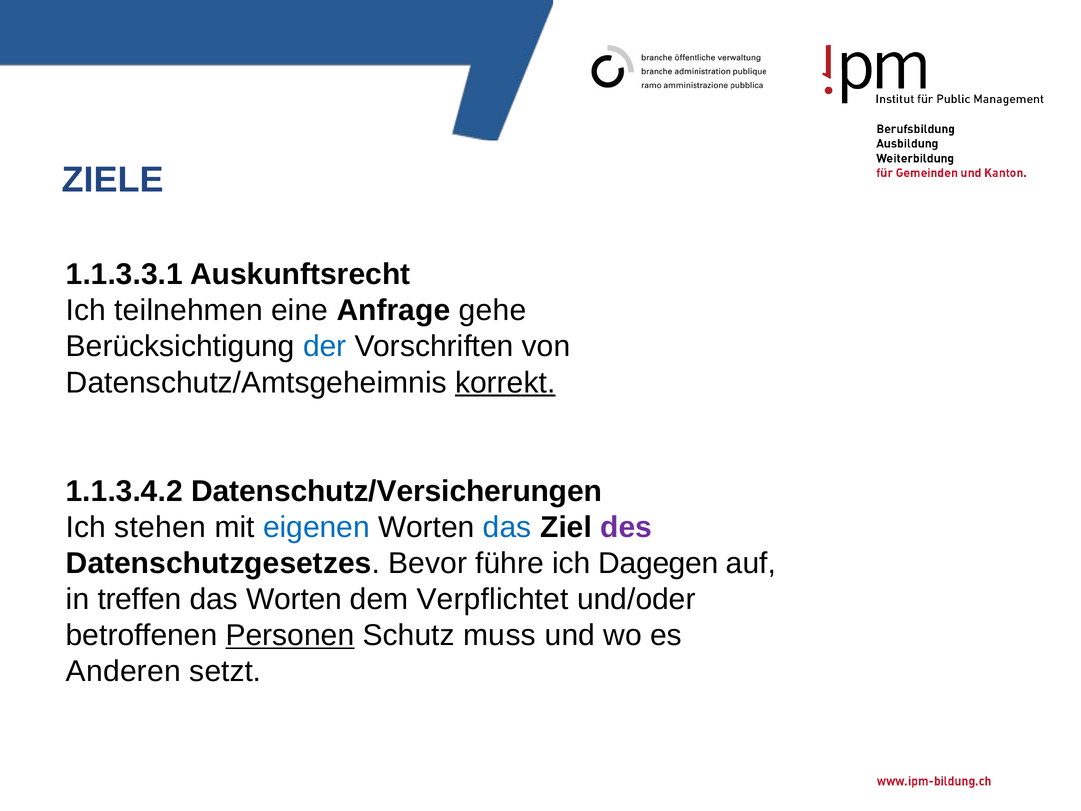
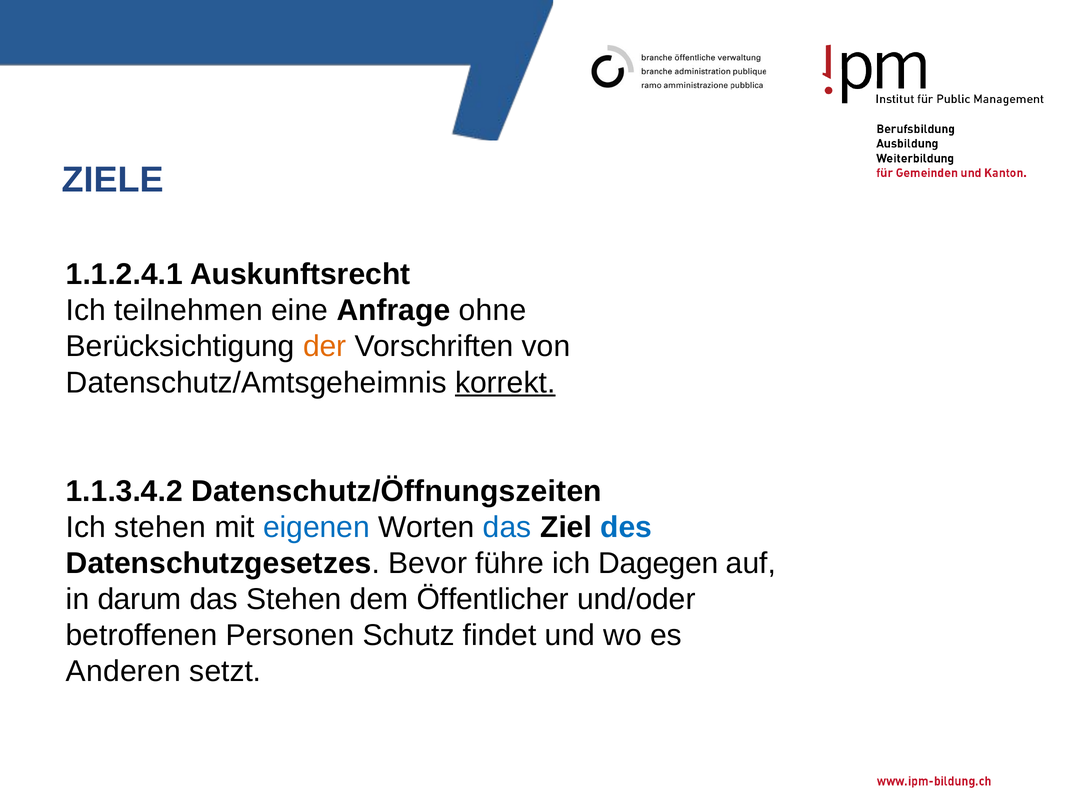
1.1.3.3.1: 1.1.3.3.1 -> 1.1.2.4.1
gehe: gehe -> ohne
der colour: blue -> orange
Datenschutz/Versicherungen: Datenschutz/Versicherungen -> Datenschutz/Öffnungszeiten
des colour: purple -> blue
treffen: treffen -> darum
das Worten: Worten -> Stehen
Verpflichtet: Verpflichtet -> Öffentlicher
Personen underline: present -> none
muss: muss -> findet
